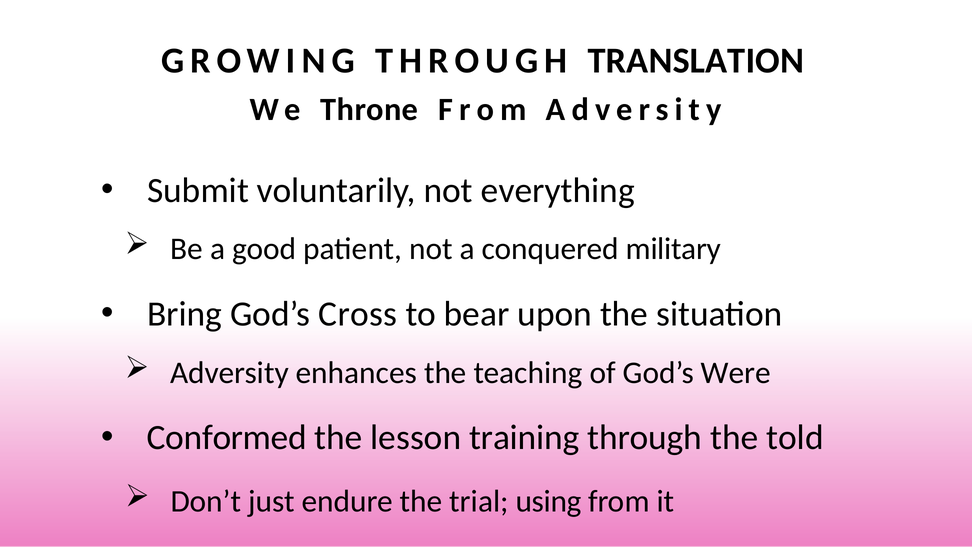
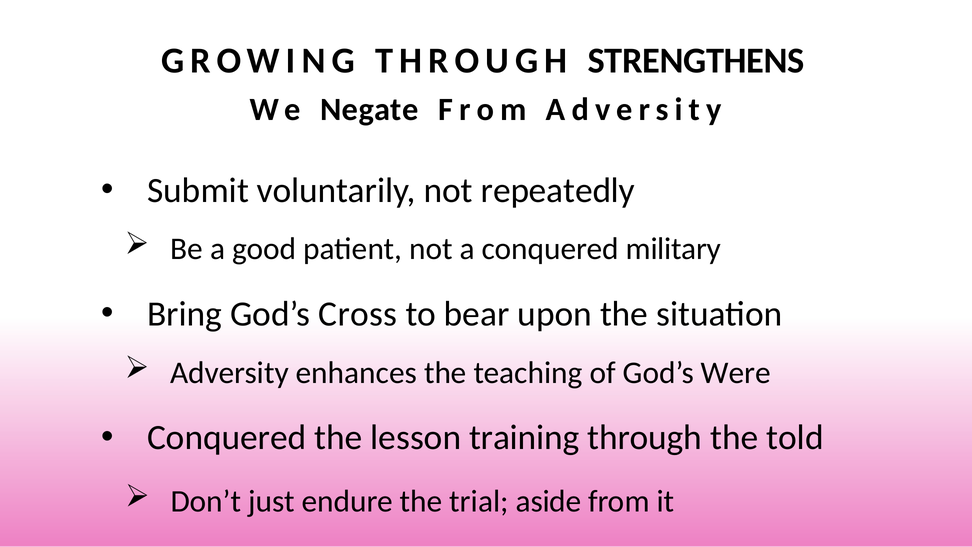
TRANSLATION: TRANSLATION -> STRENGTHENS
Throne: Throne -> Negate
everything: everything -> repeatedly
Conformed at (227, 438): Conformed -> Conquered
using: using -> aside
